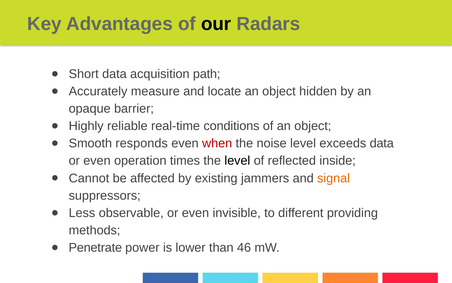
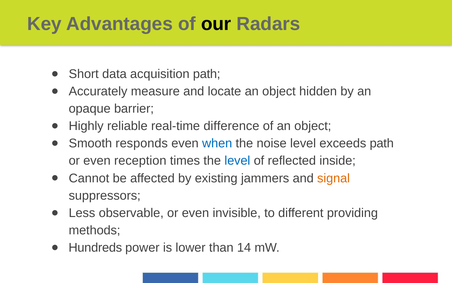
conditions: conditions -> difference
when colour: red -> blue
exceeds data: data -> path
operation: operation -> reception
level at (237, 161) colour: black -> blue
Penetrate: Penetrate -> Hundreds
46: 46 -> 14
